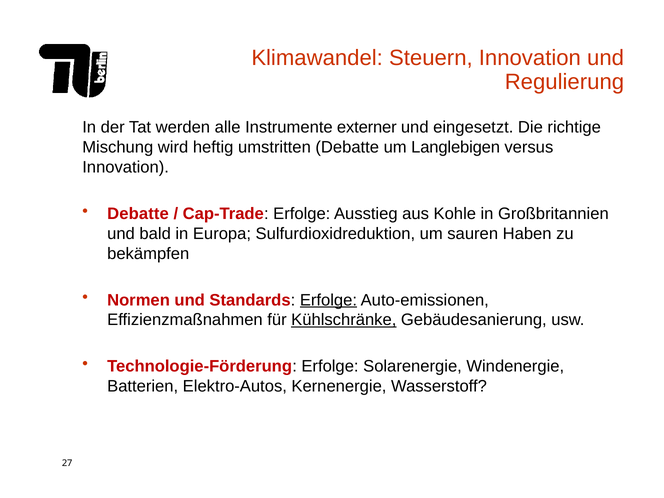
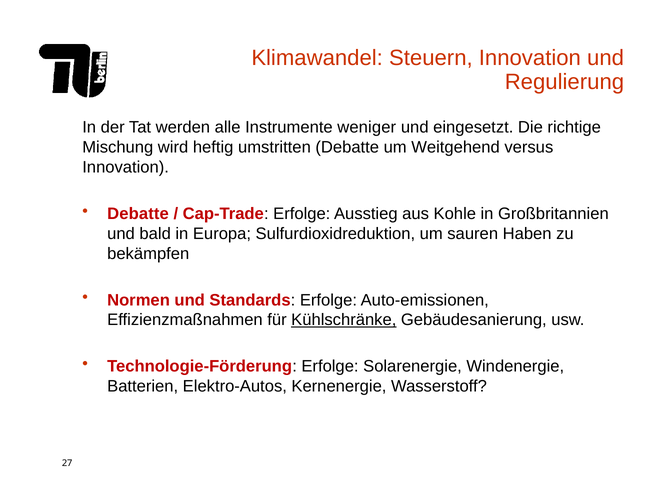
externer: externer -> weniger
Langlebigen: Langlebigen -> Weitgehend
Erfolge at (328, 300) underline: present -> none
